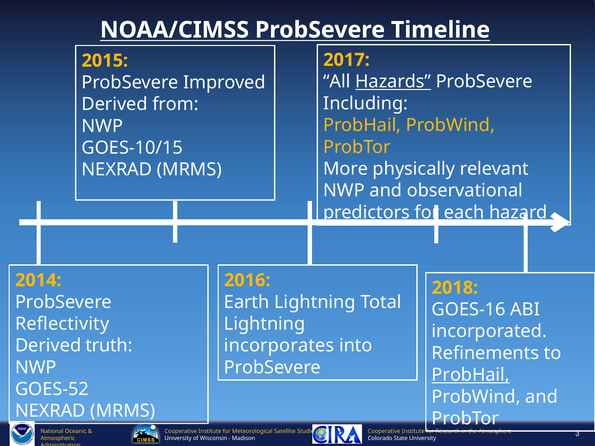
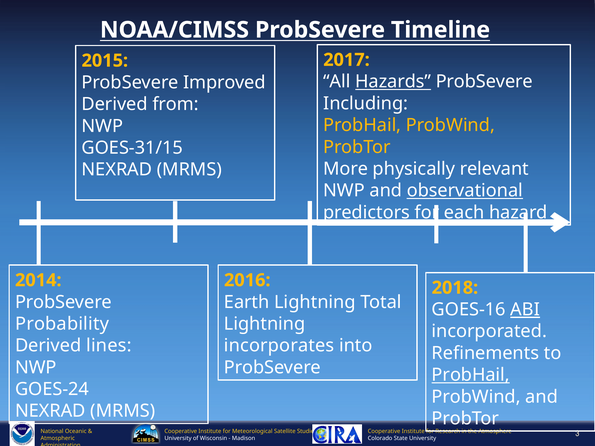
GOES-10/15: GOES-10/15 -> GOES-31/15
observational underline: none -> present
ABI underline: none -> present
Reflectivity: Reflectivity -> Probability
truth: truth -> lines
GOES-52: GOES-52 -> GOES-24
